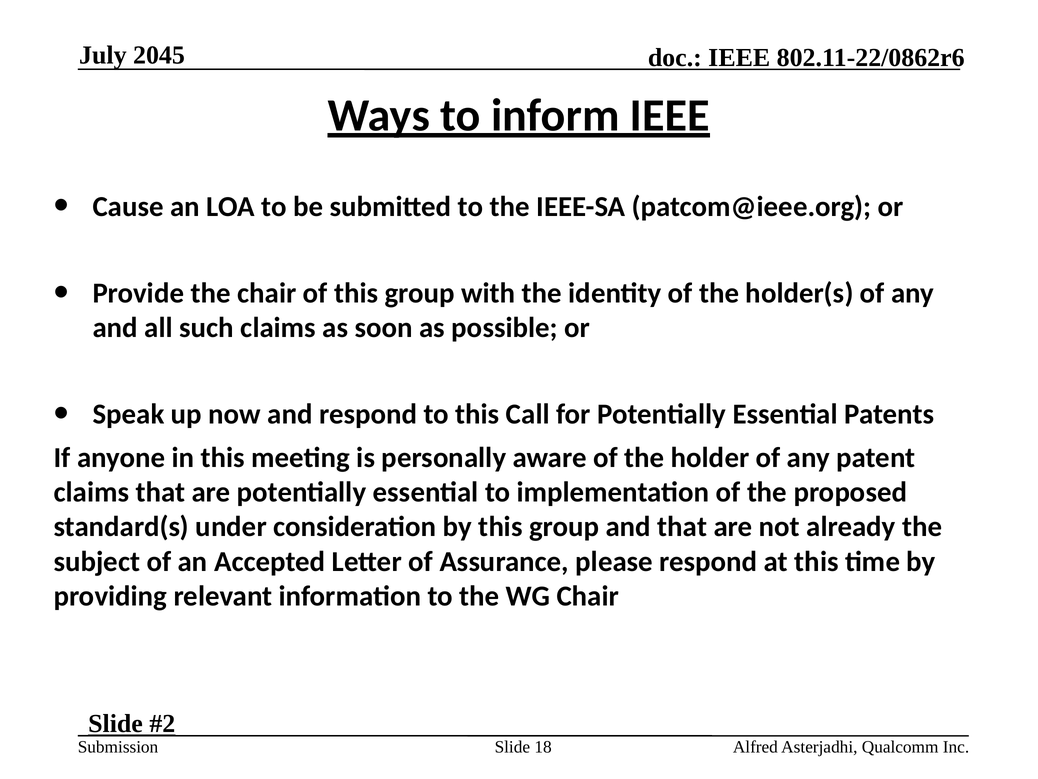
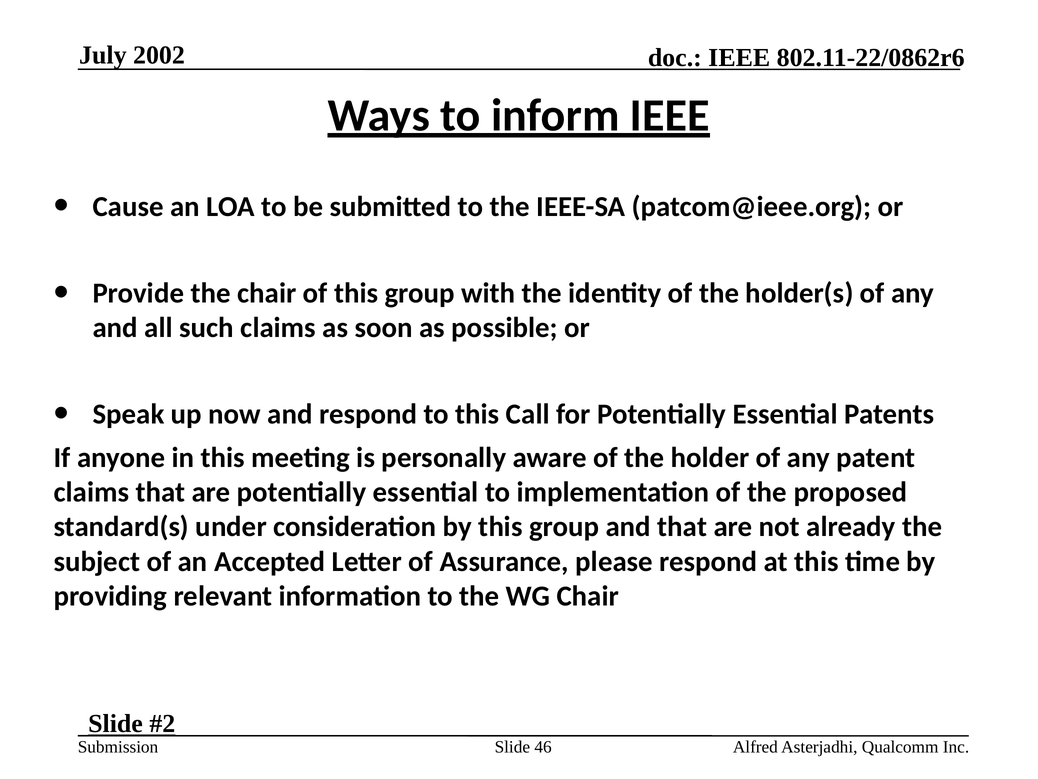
2045: 2045 -> 2002
18: 18 -> 46
